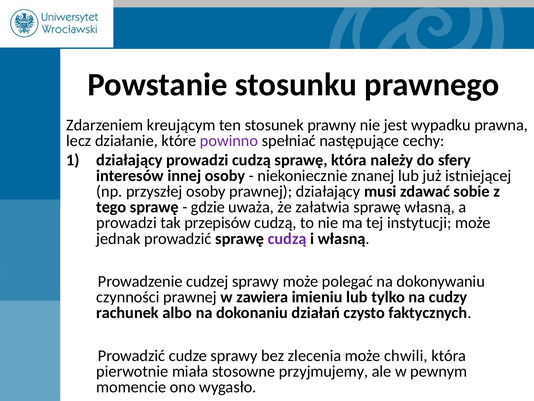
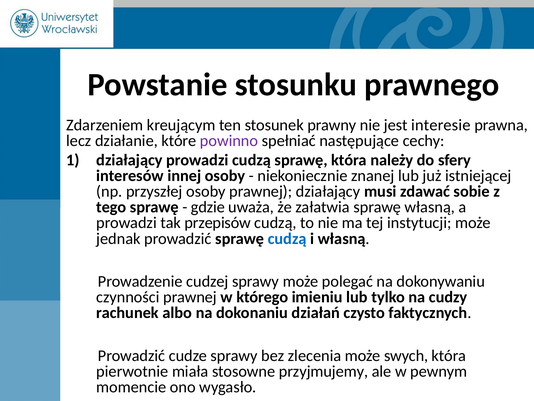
wypadku: wypadku -> interesie
cudzą at (287, 238) colour: purple -> blue
zawiera: zawiera -> którego
chwili: chwili -> swych
